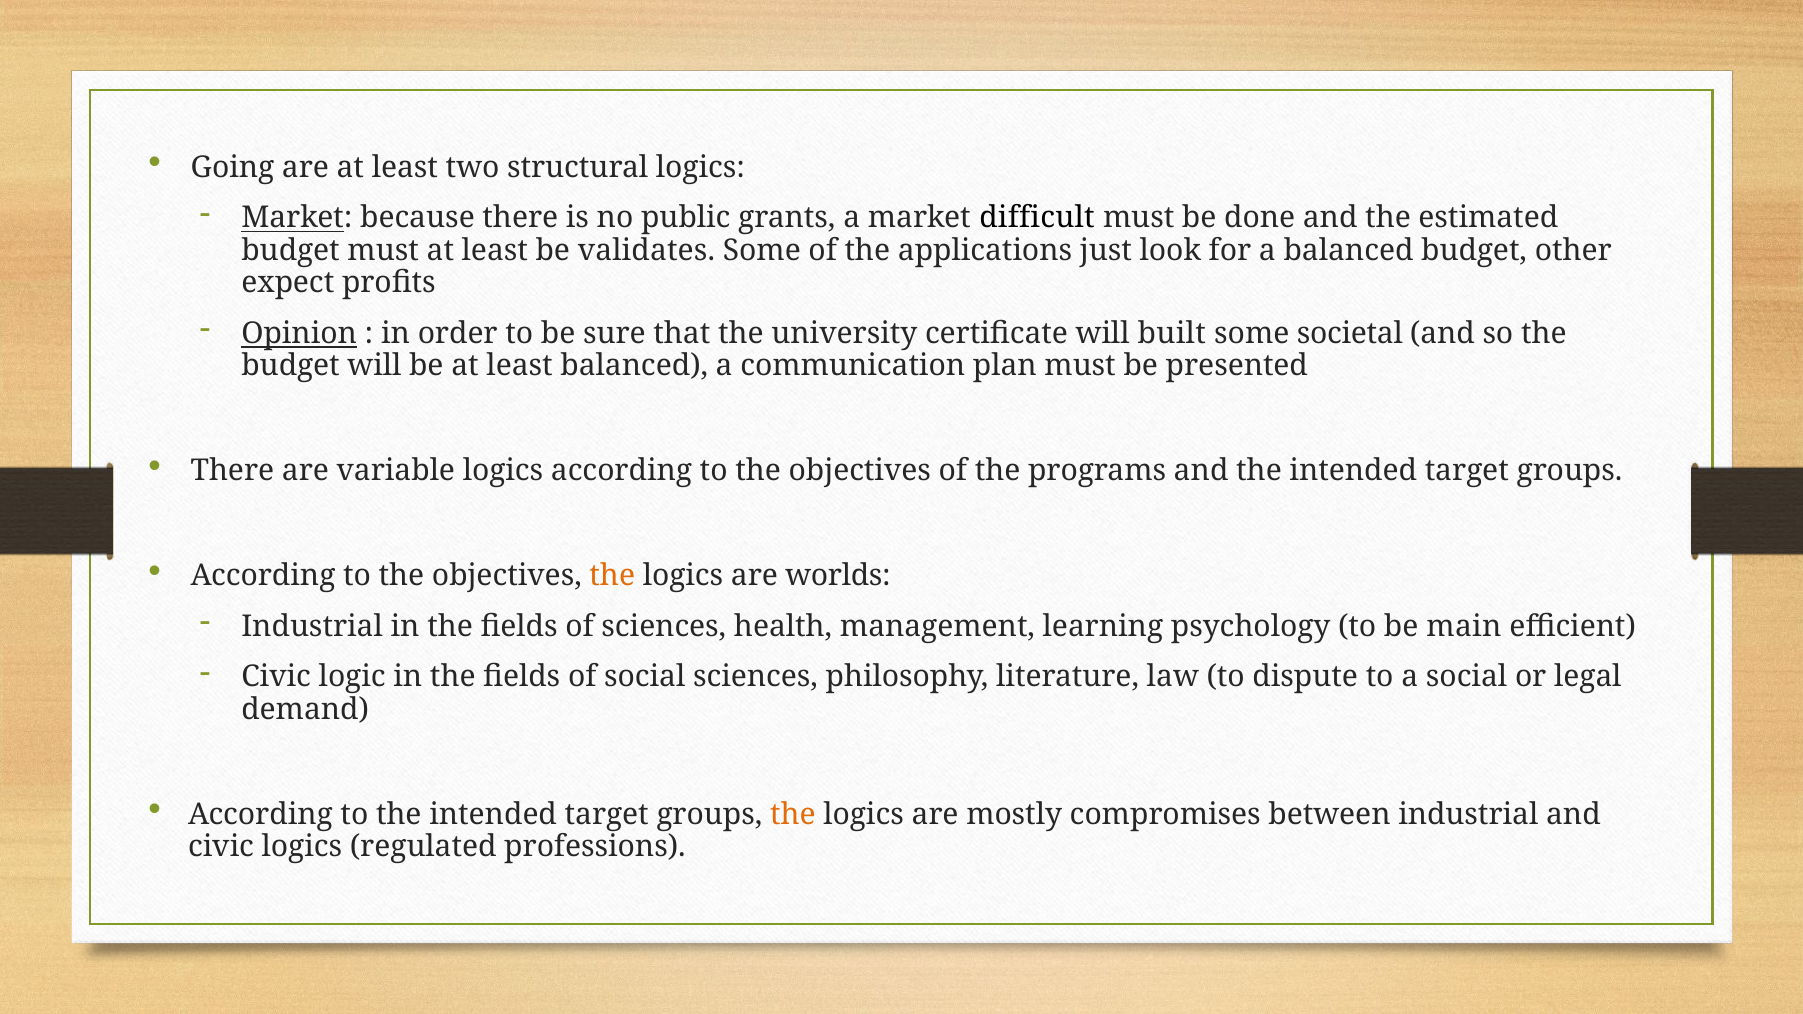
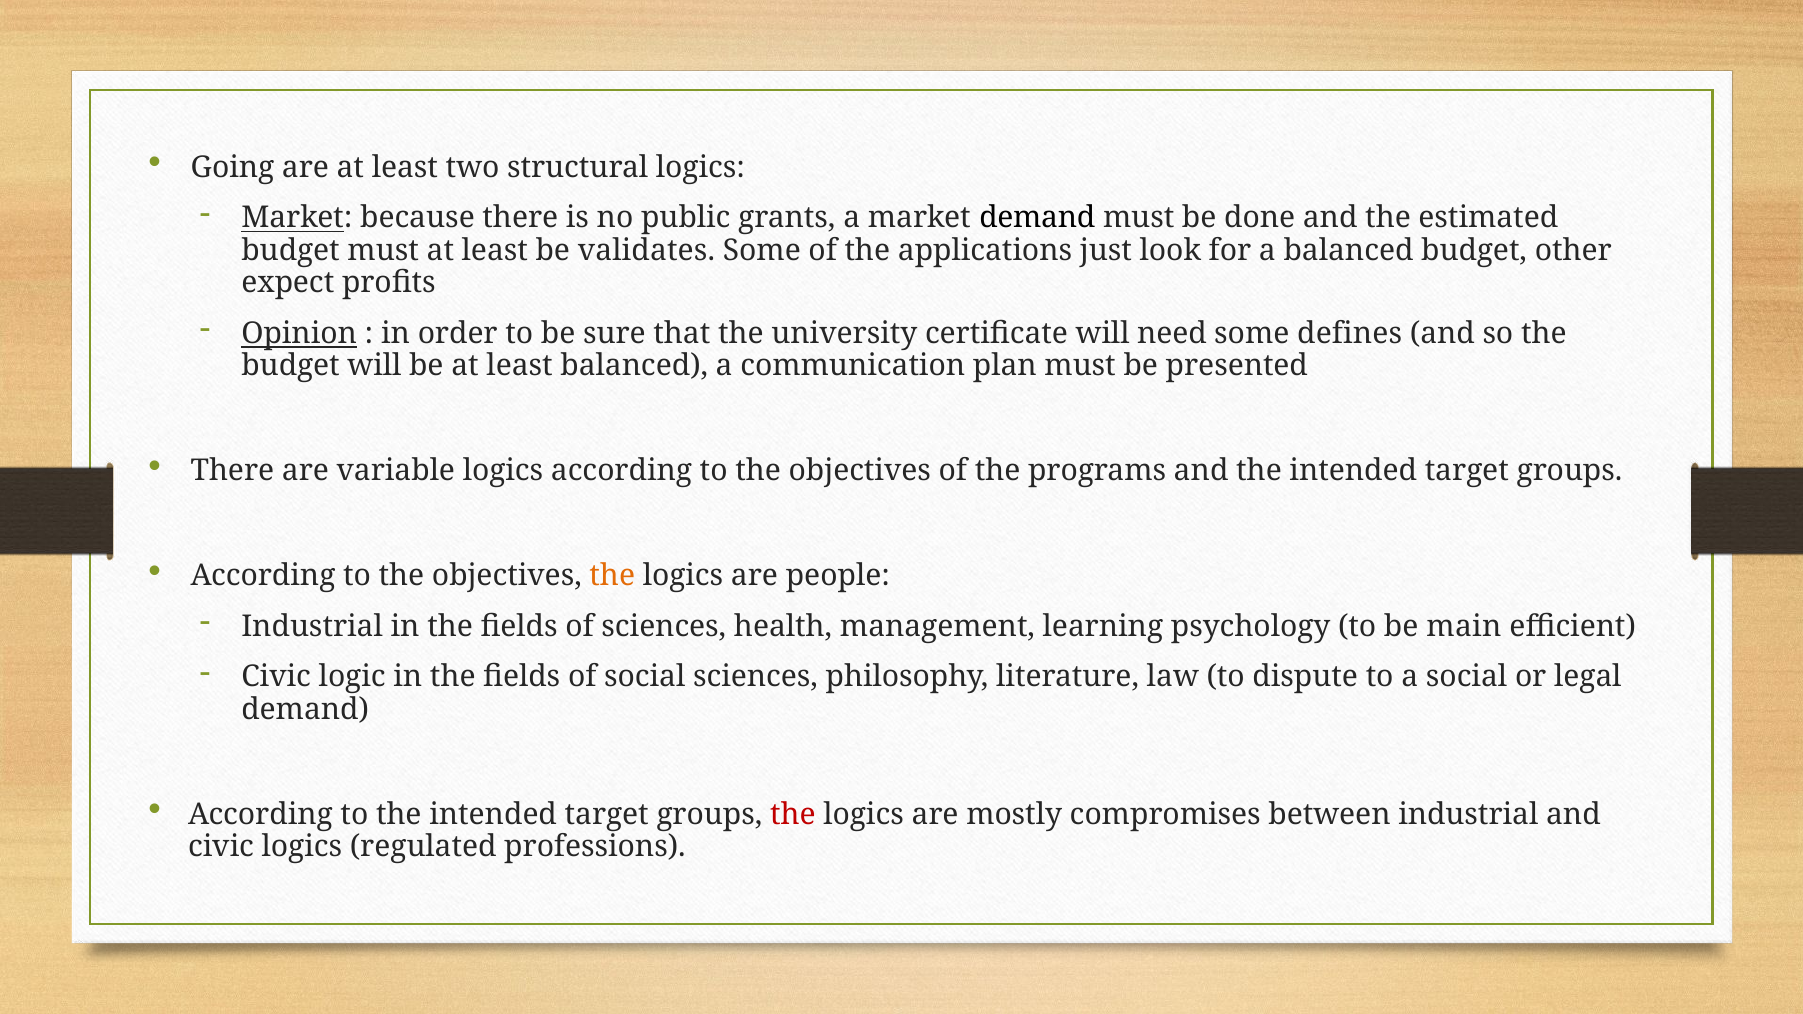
market difficult: difficult -> demand
built: built -> need
societal: societal -> defines
worlds: worlds -> people
the at (793, 814) colour: orange -> red
